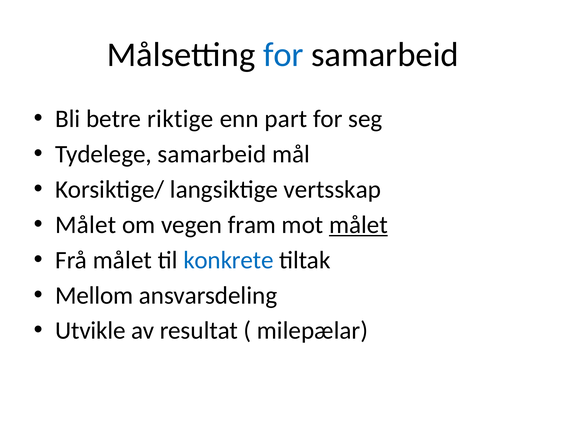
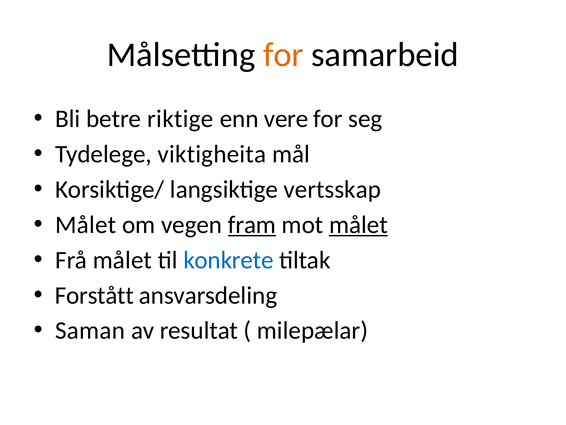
for at (283, 55) colour: blue -> orange
part: part -> vere
Tydelege samarbeid: samarbeid -> viktigheita
fram underline: none -> present
Mellom: Mellom -> Forstått
Utvikle: Utvikle -> Saman
